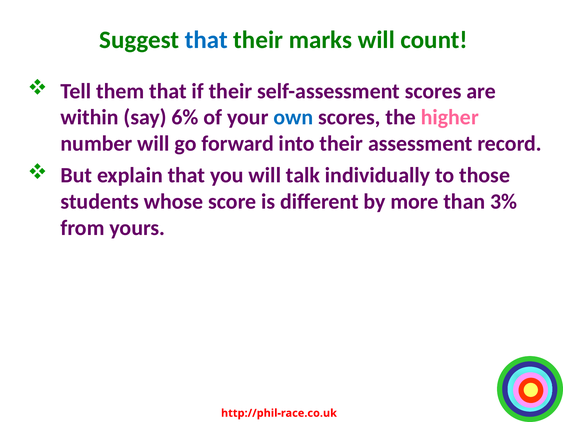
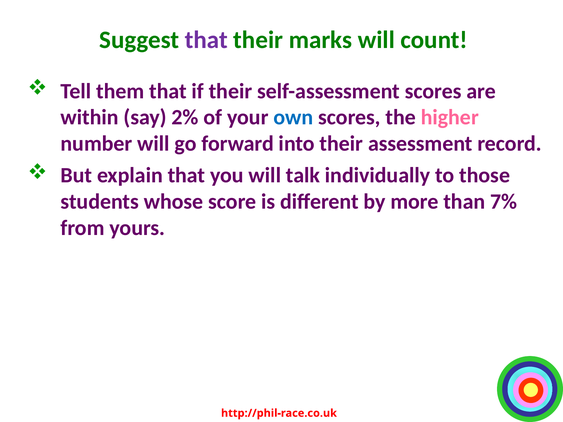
that at (206, 40) colour: blue -> purple
6%: 6% -> 2%
3%: 3% -> 7%
